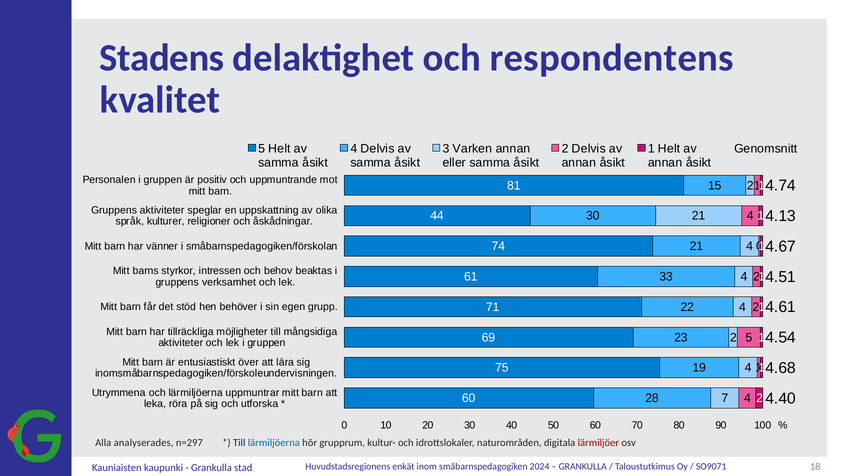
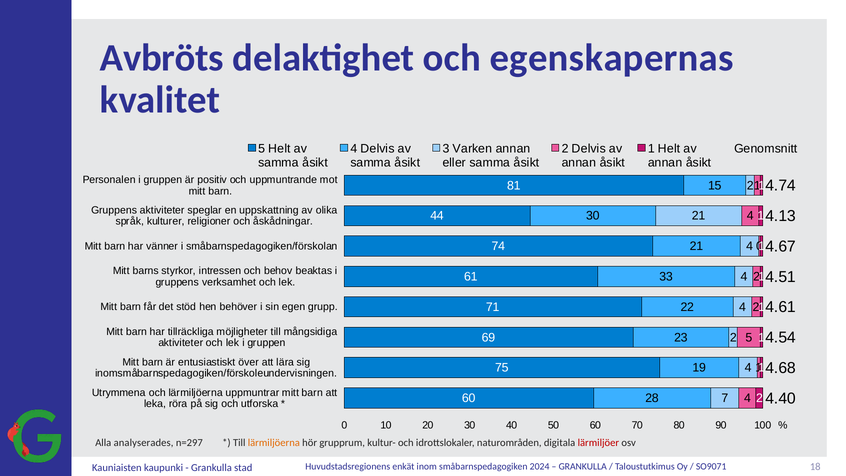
Stadens: Stadens -> Avbröts
respondentens: respondentens -> egenskapernas
lärmiljöerna at (274, 443) colour: blue -> orange
